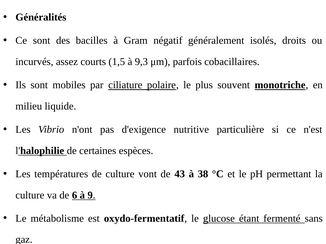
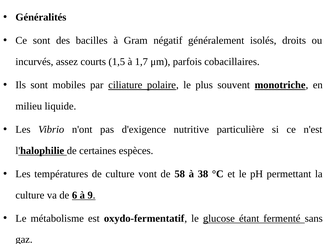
9,3: 9,3 -> 1,7
43: 43 -> 58
